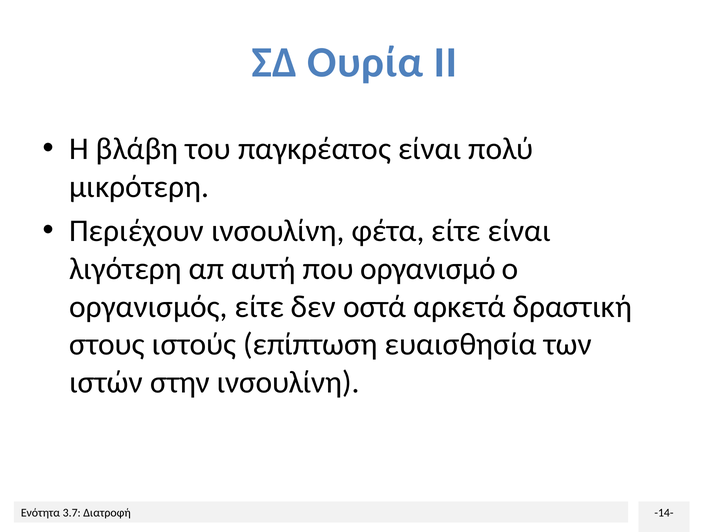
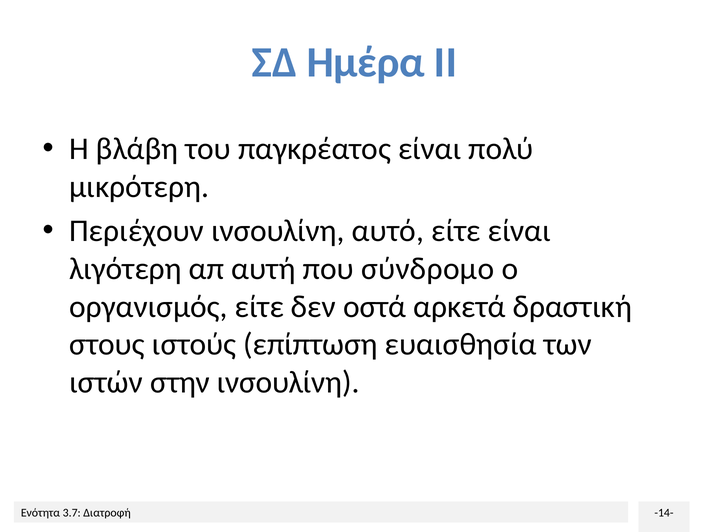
Ουρία: Ουρία -> Ημέρα
φέτα: φέτα -> αυτό
οργανισμό: οργανισμό -> σύνδρομο
